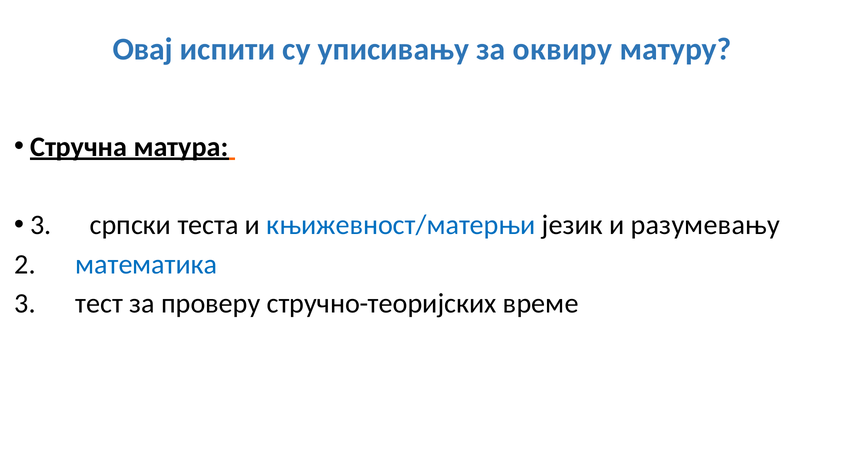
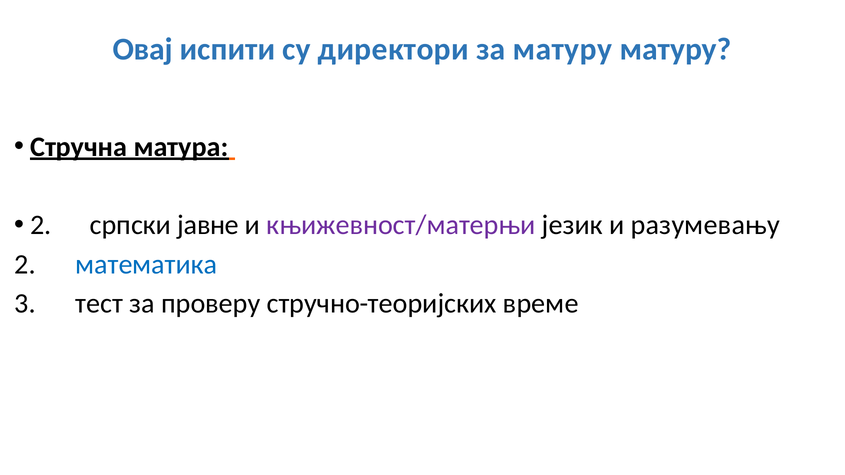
уписивању: уписивању -> директори
за оквиру: оквиру -> матуру
3 at (41, 225): 3 -> 2
теста: теста -> јавне
књижевност/матерњи colour: blue -> purple
